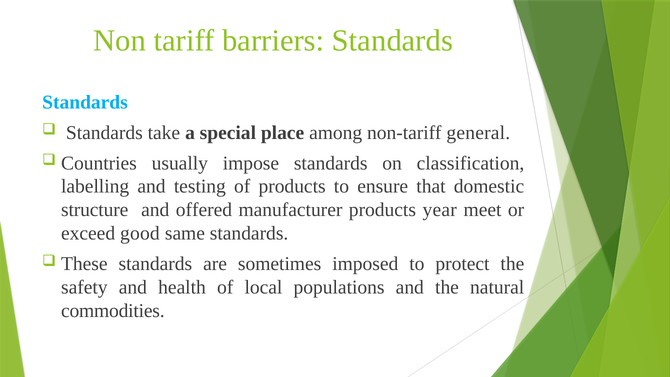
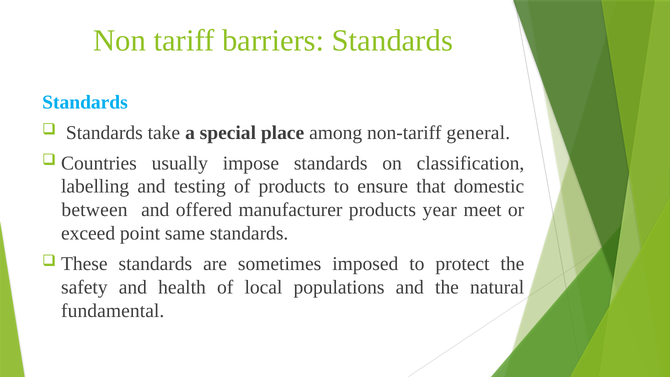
structure: structure -> between
good: good -> point
commodities: commodities -> fundamental
